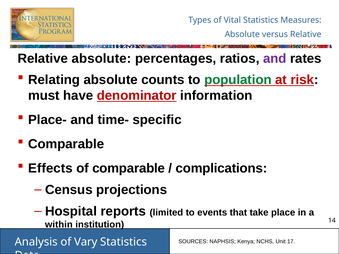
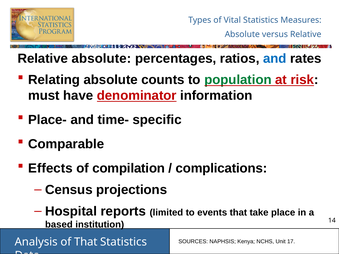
and at (275, 59) colour: purple -> blue
of comparable: comparable -> compilation
within: within -> based
of Vary: Vary -> That
